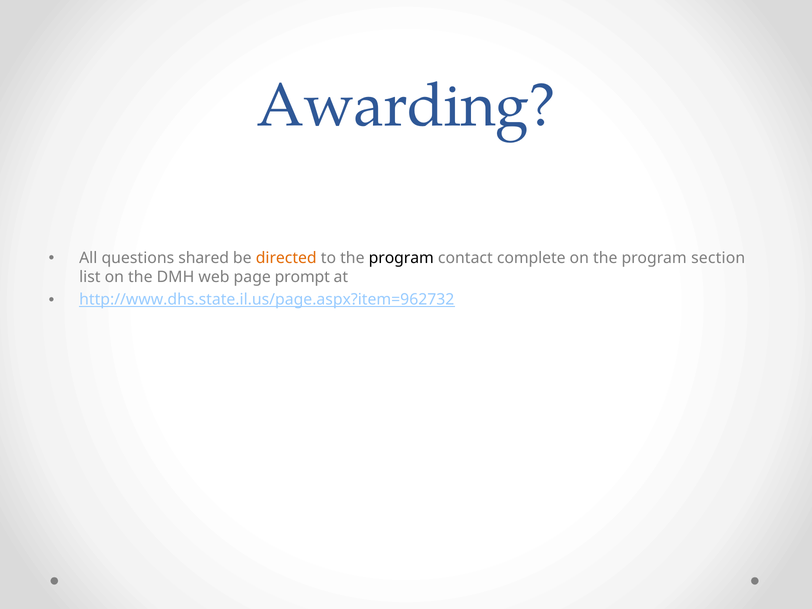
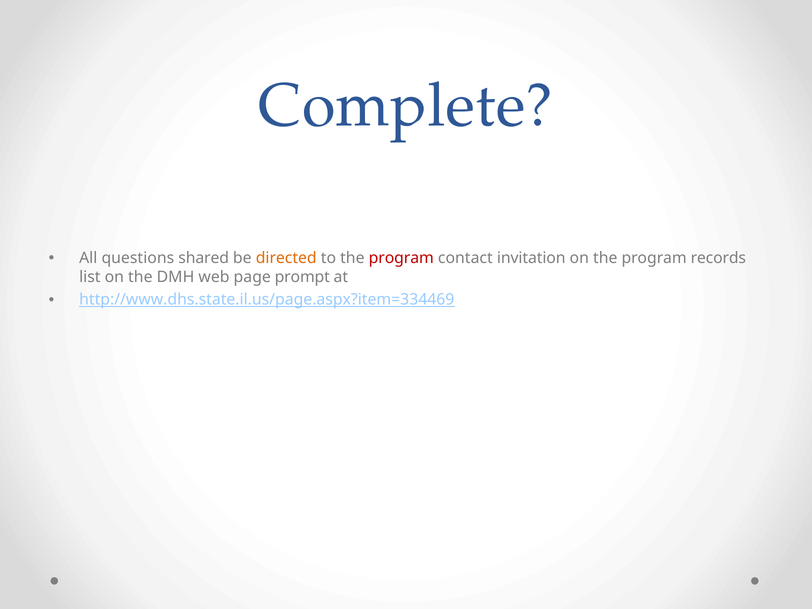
Awarding: Awarding -> Complete
program at (401, 258) colour: black -> red
complete: complete -> invitation
section: section -> records
http://www.dhs.state.il.us/page.aspx?item=962732: http://www.dhs.state.il.us/page.aspx?item=962732 -> http://www.dhs.state.il.us/page.aspx?item=334469
